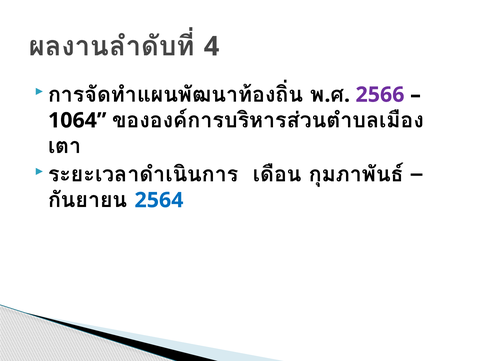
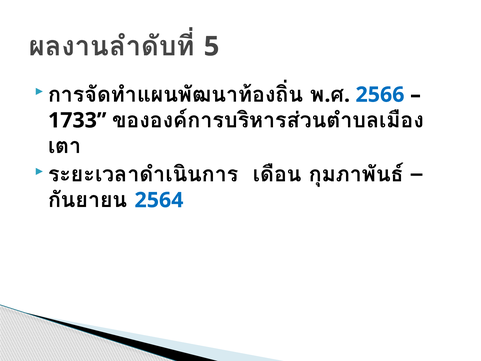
4: 4 -> 5
2566 colour: purple -> blue
1064: 1064 -> 1733
